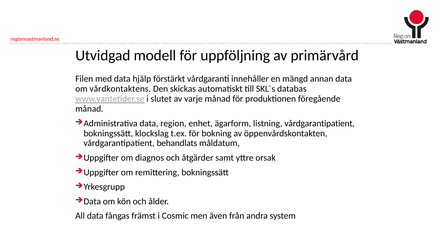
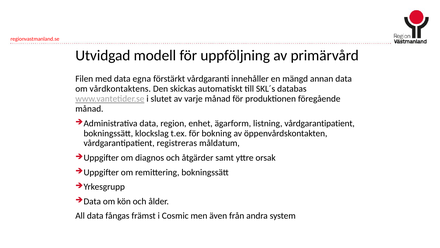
hjälp: hjälp -> egna
behandlats: behandlats -> registreras
